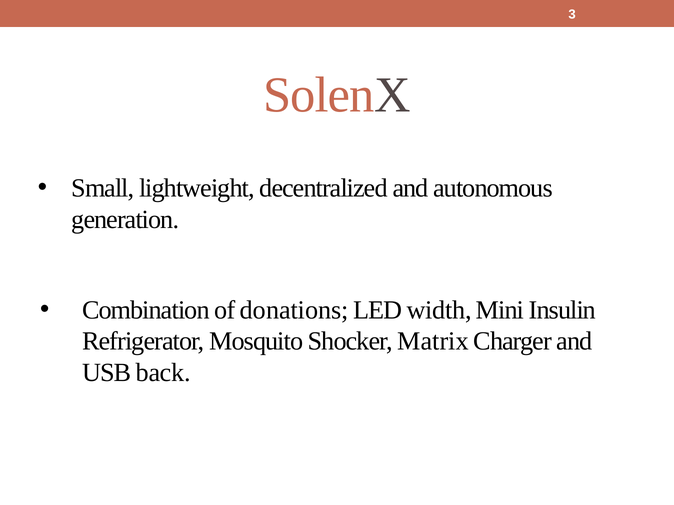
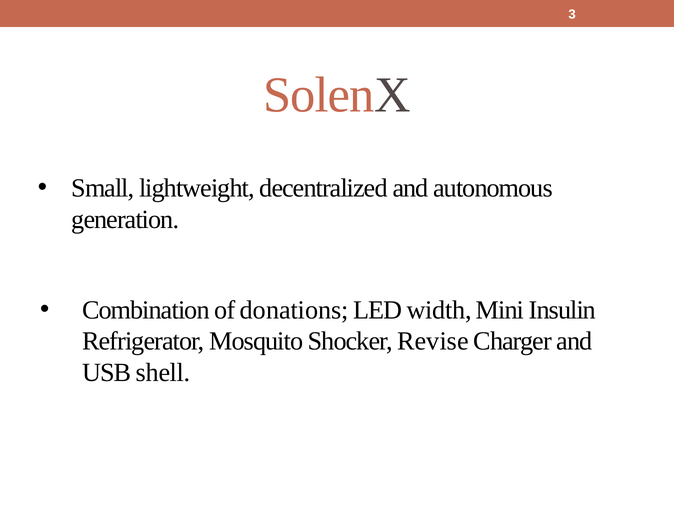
Matrix: Matrix -> Revise
back: back -> shell
